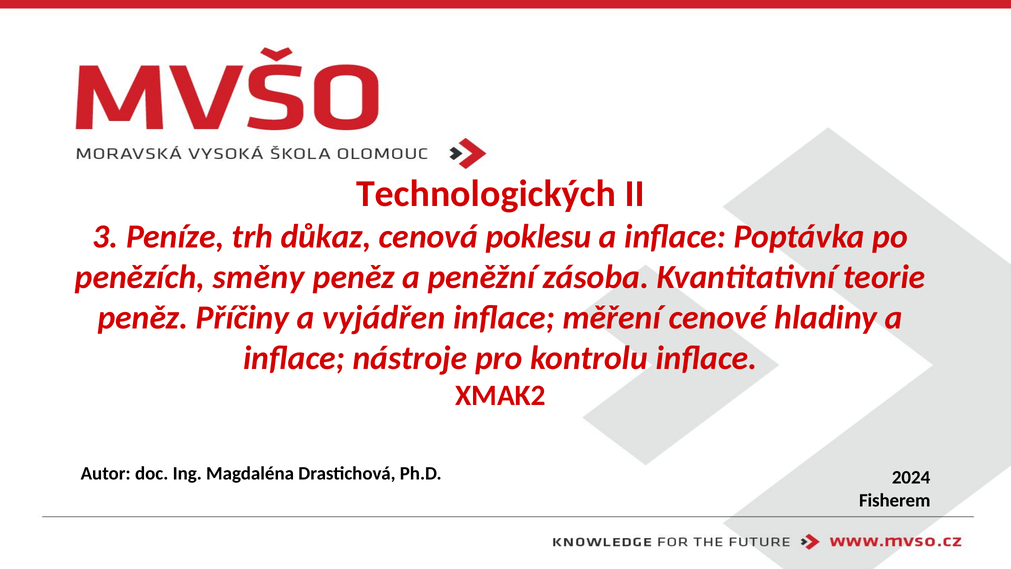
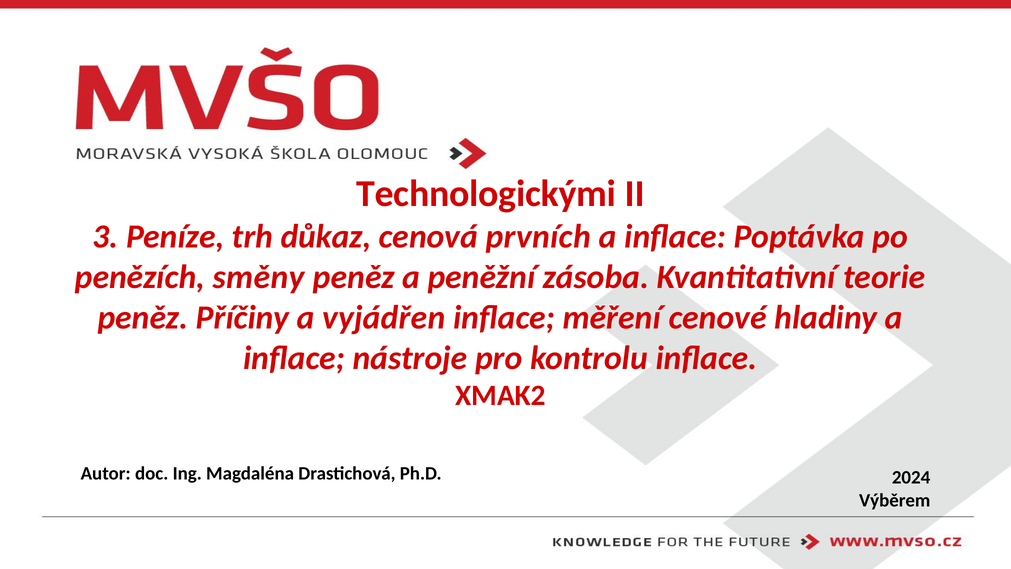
Technologických: Technologických -> Technologickými
poklesu: poklesu -> prvních
Fisherem: Fisherem -> Výběrem
